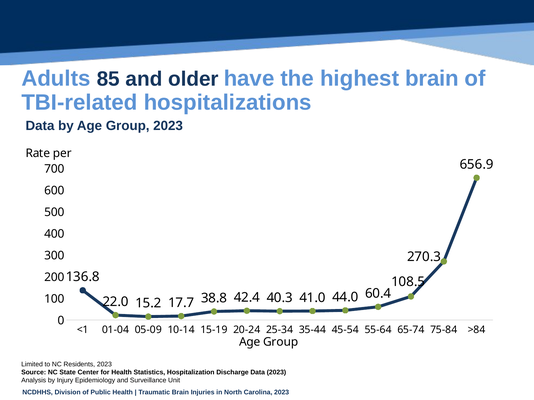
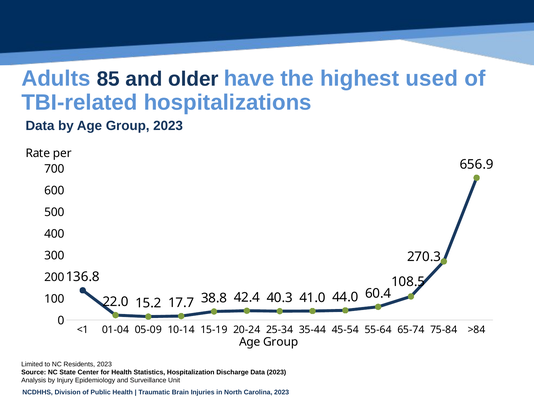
highest brain: brain -> used
